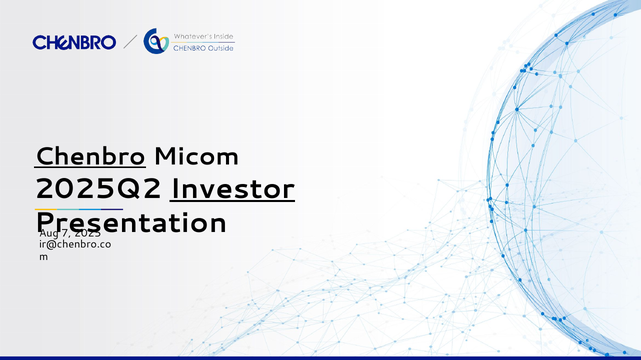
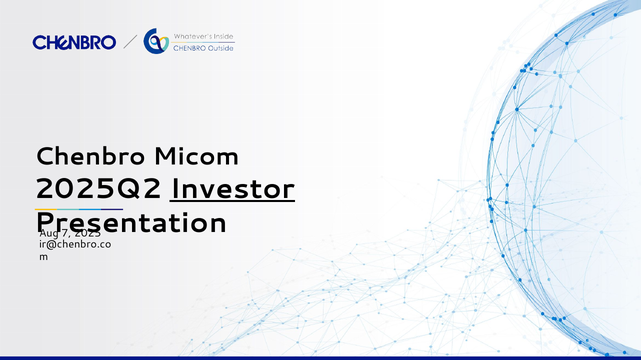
Chenbro underline: present -> none
